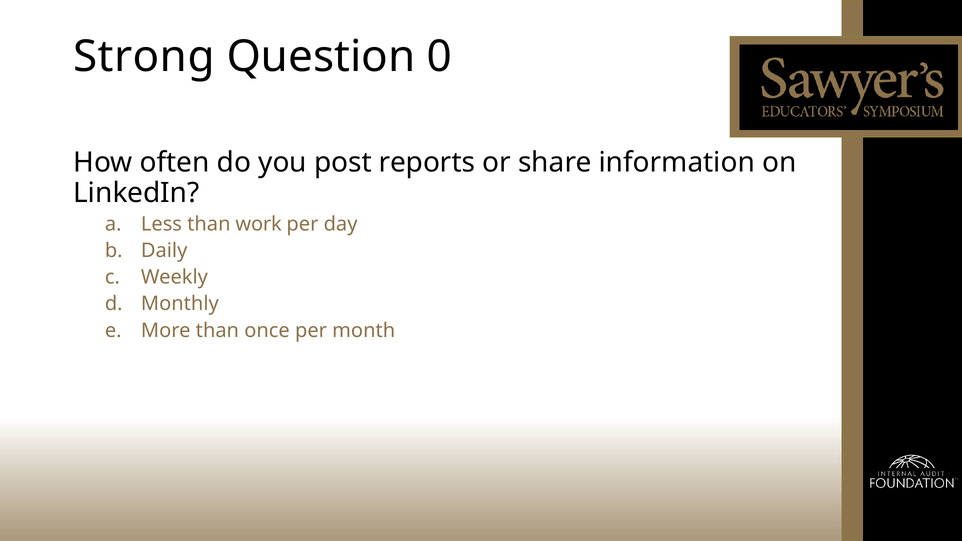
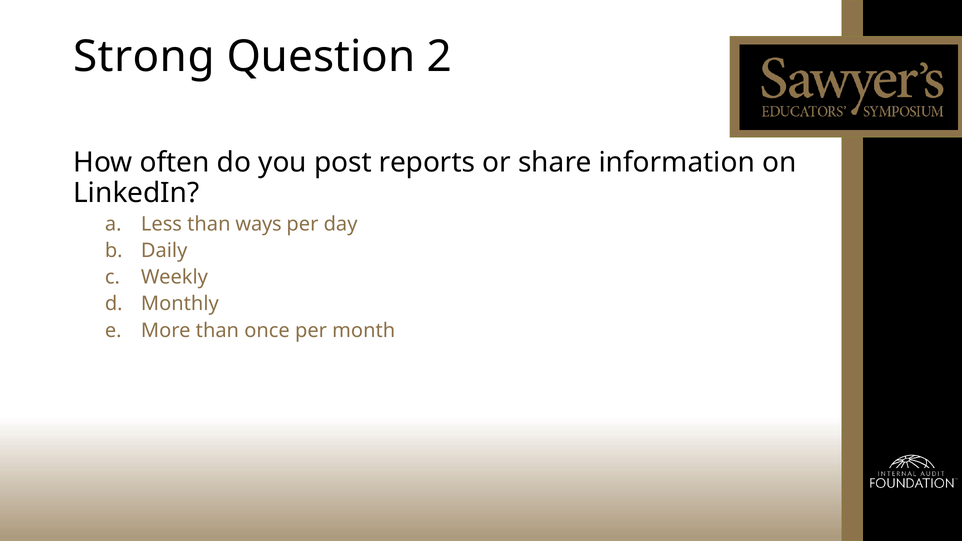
0: 0 -> 2
work: work -> ways
